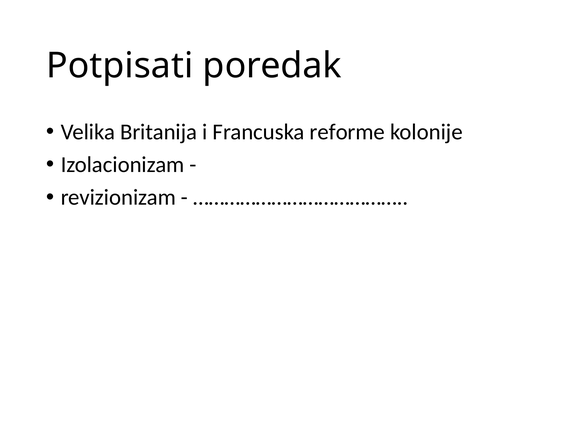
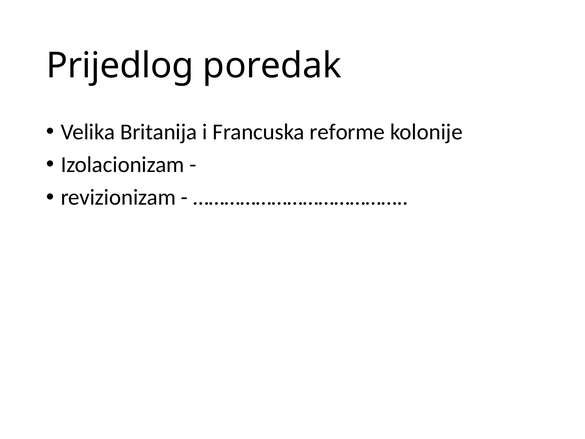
Potpisati: Potpisati -> Prijedlog
